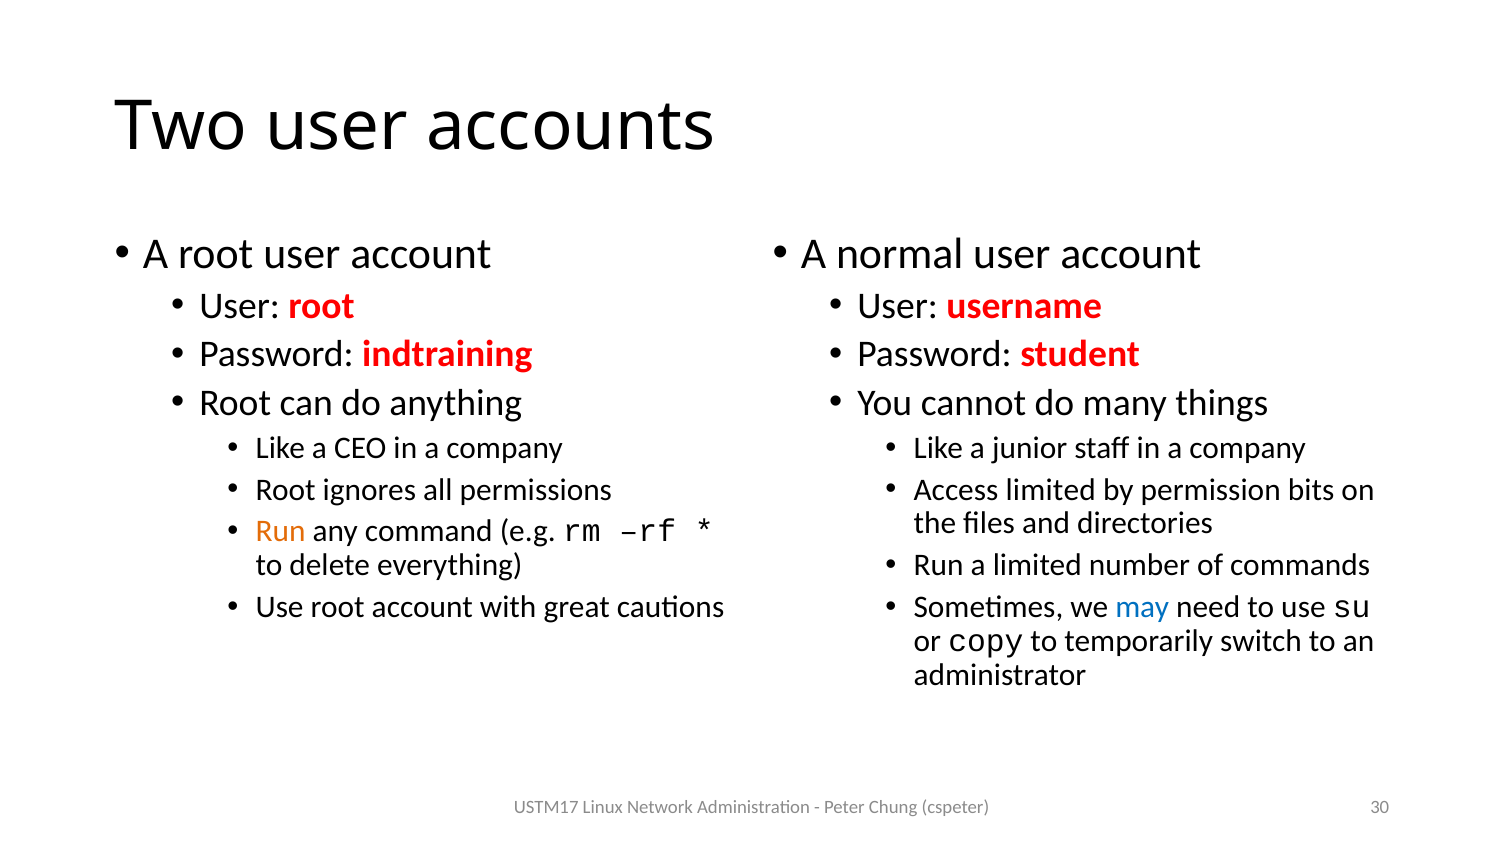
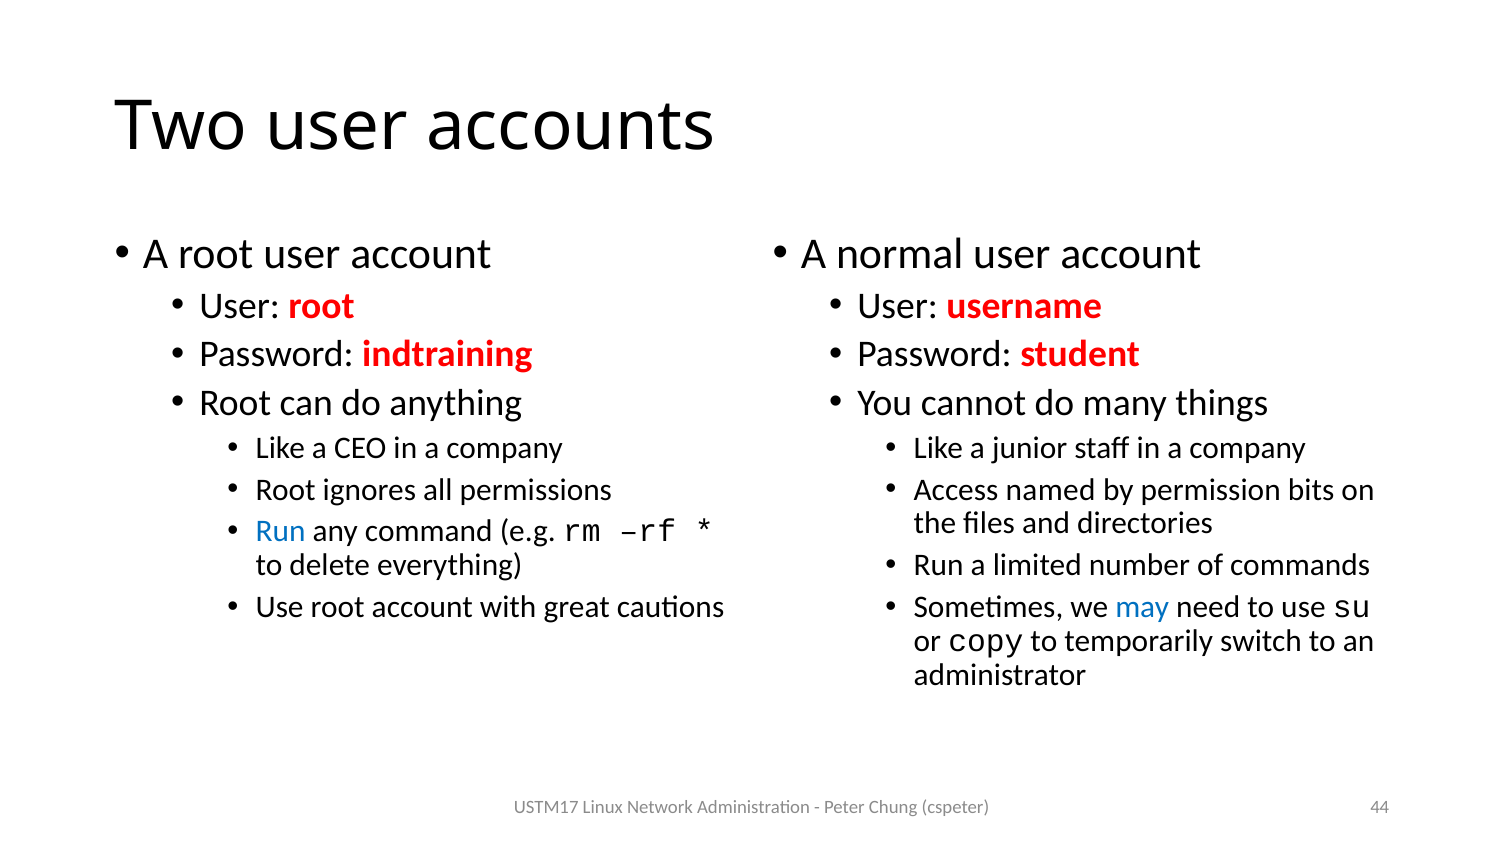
Access limited: limited -> named
Run at (281, 531) colour: orange -> blue
30: 30 -> 44
